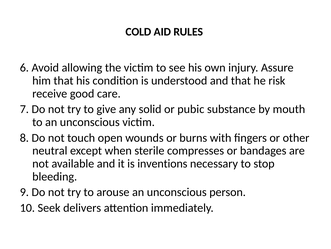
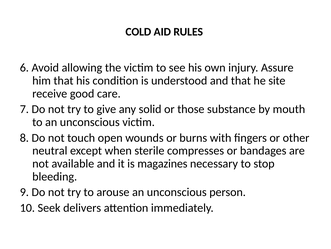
risk: risk -> site
pubic: pubic -> those
inventions: inventions -> magazines
